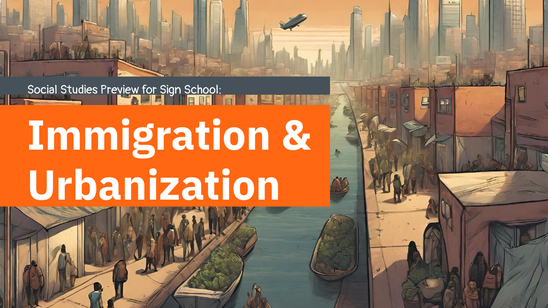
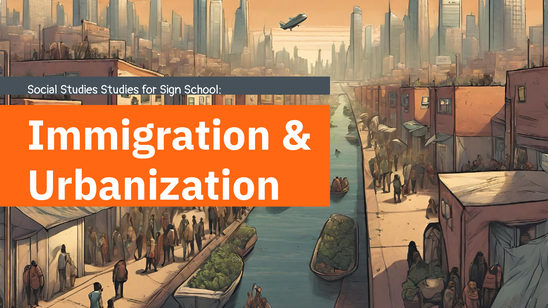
Studies Preview: Preview -> Studies
